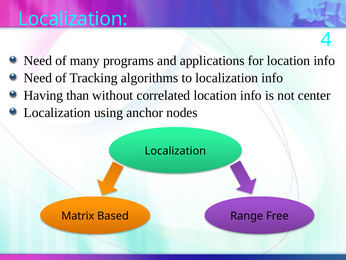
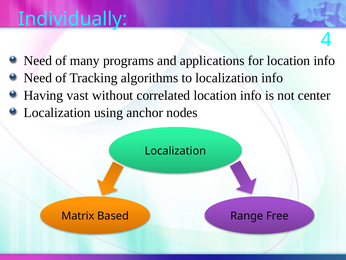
Localization at (73, 19): Localization -> Individually
than: than -> vast
